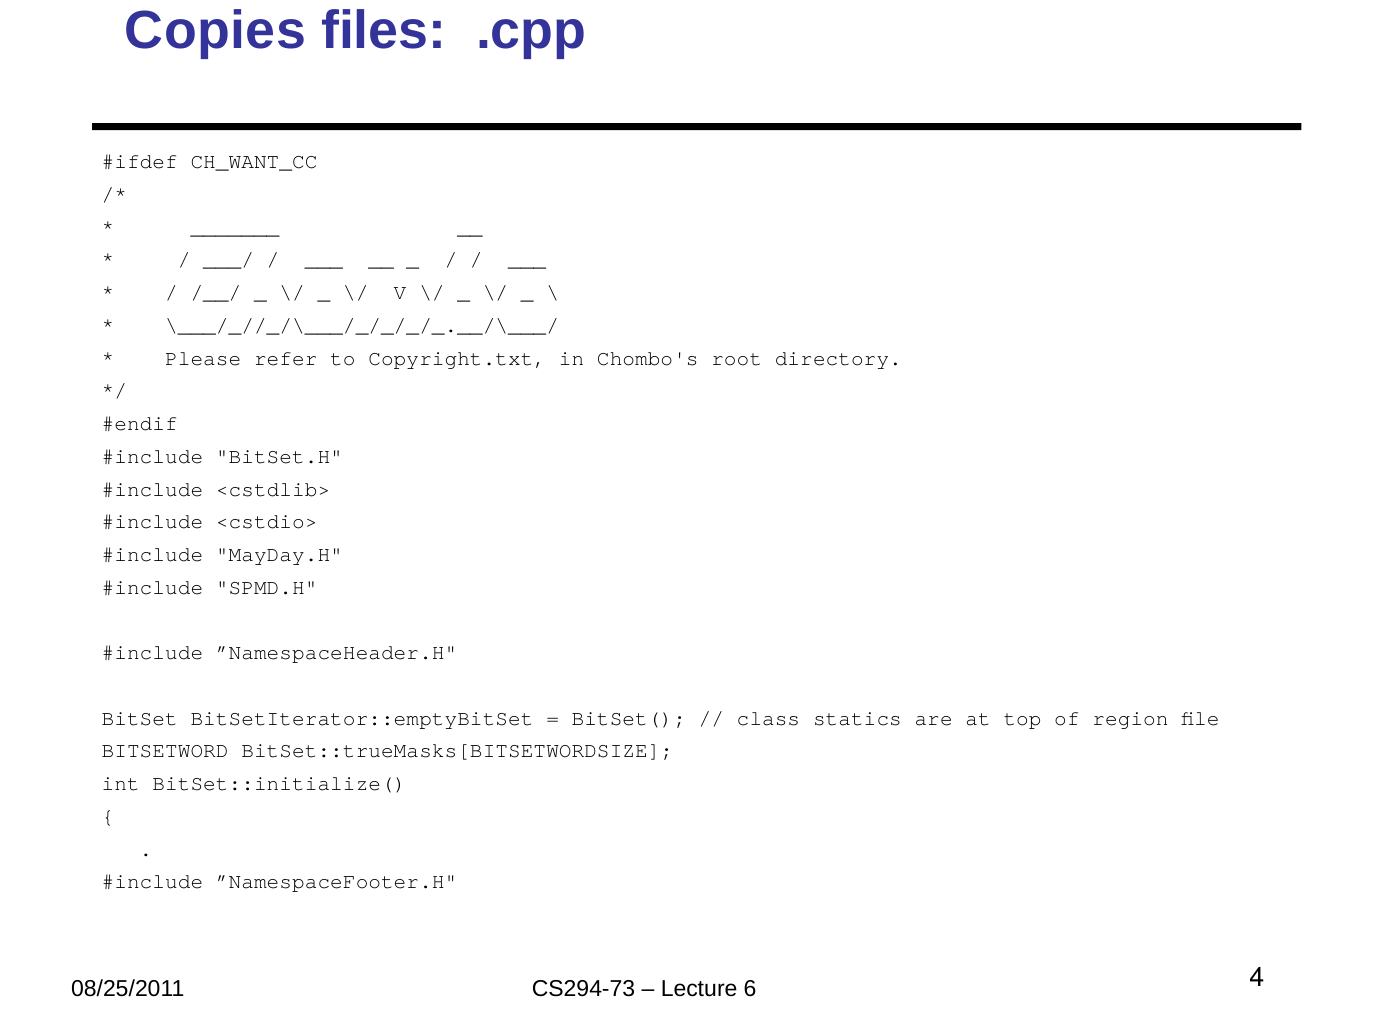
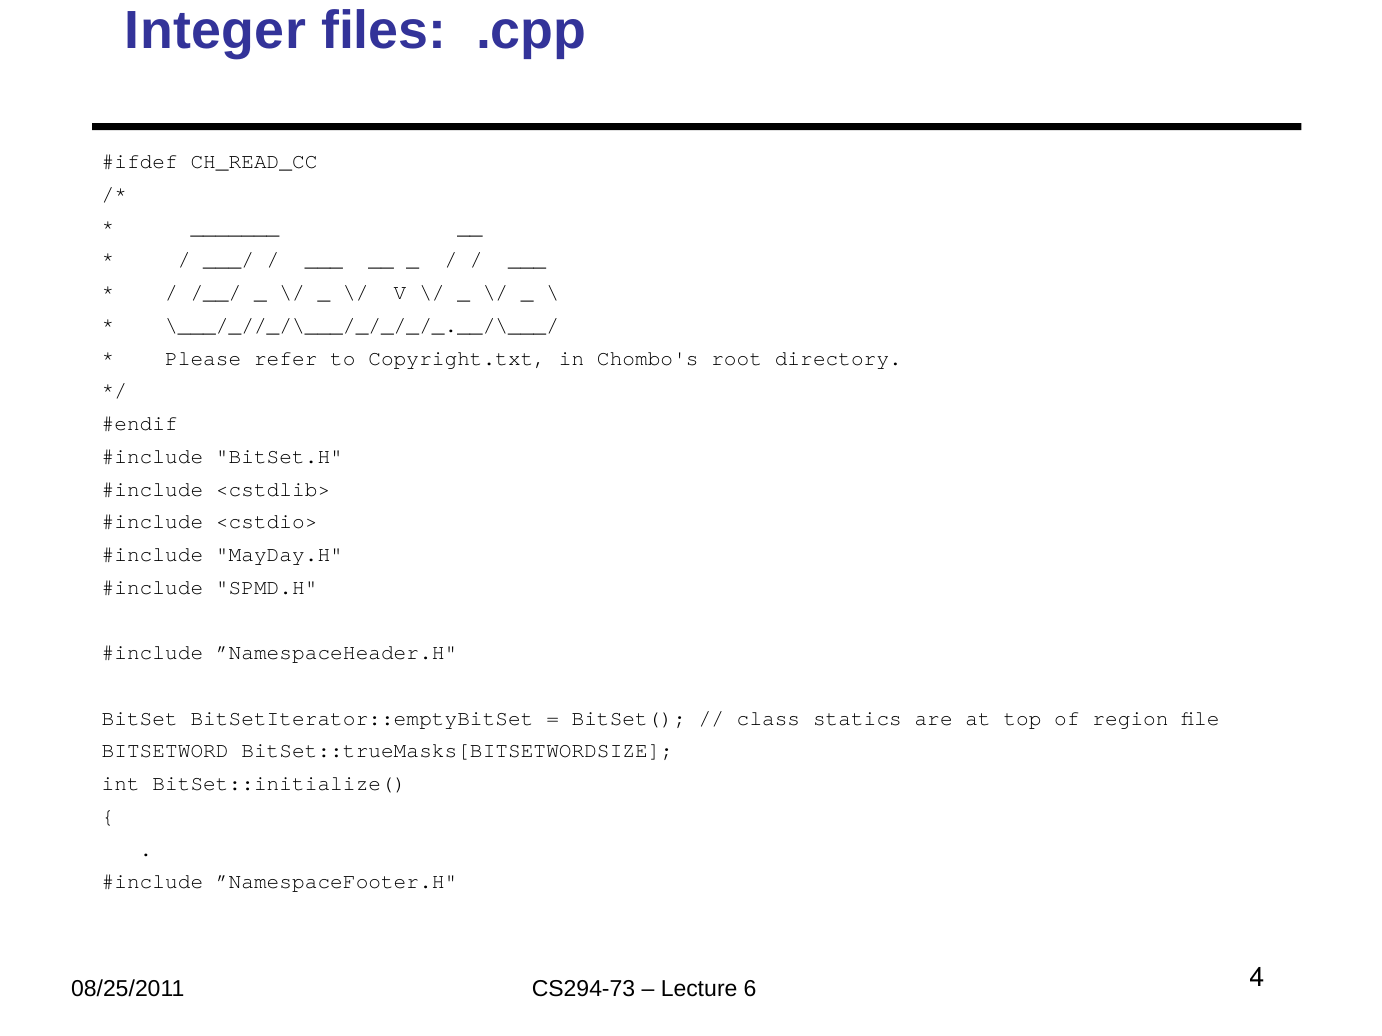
Copies: Copies -> Integer
CH_WANT_CC: CH_WANT_CC -> CH_READ_CC
